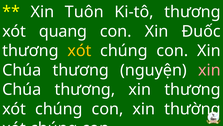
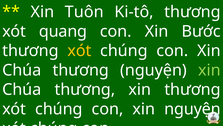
Đuốc: Đuốc -> Bước
xin at (209, 70) colour: pink -> light green
xin thường: thường -> nguyện
